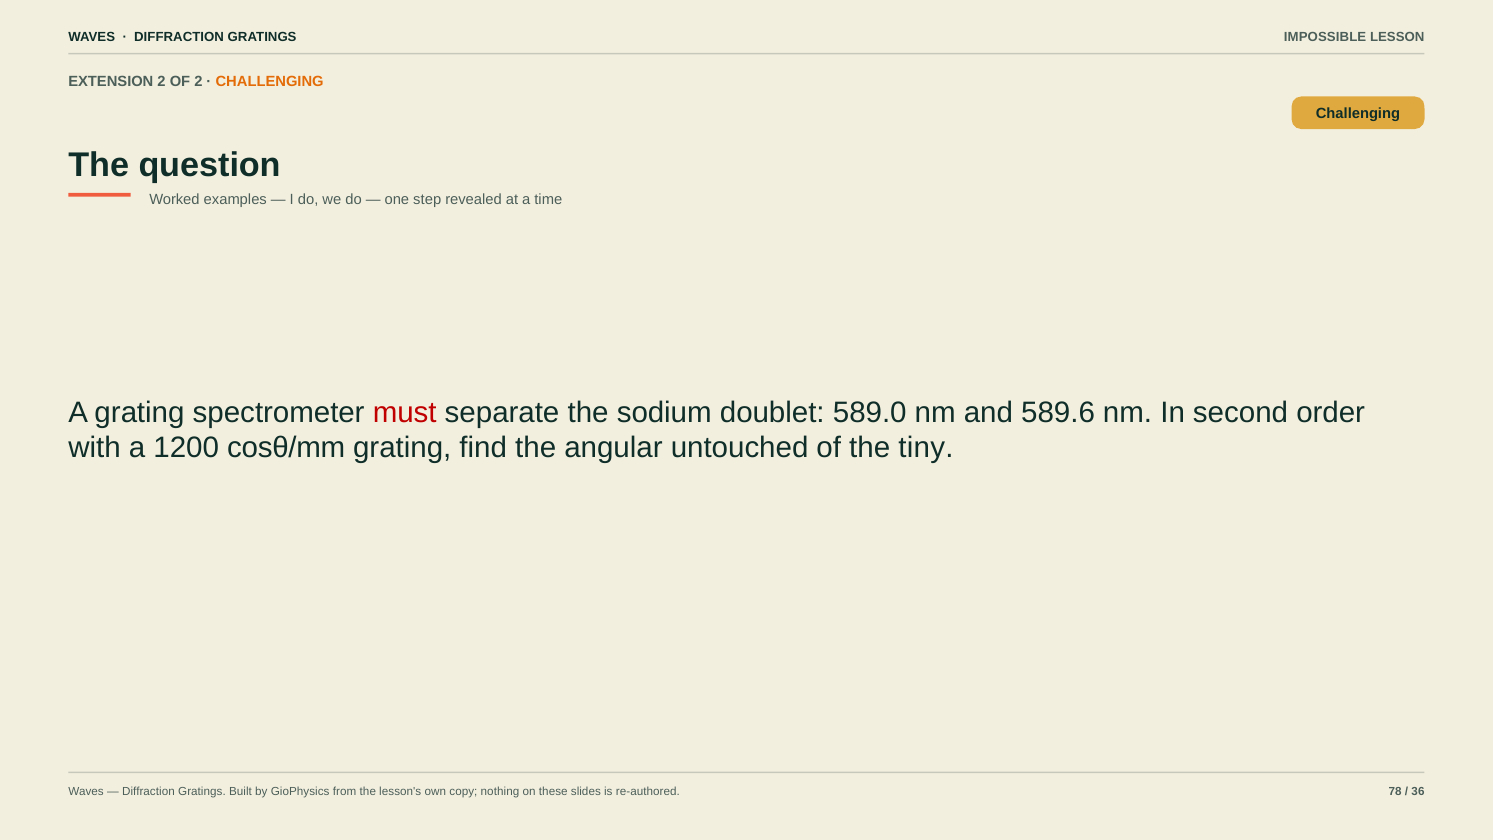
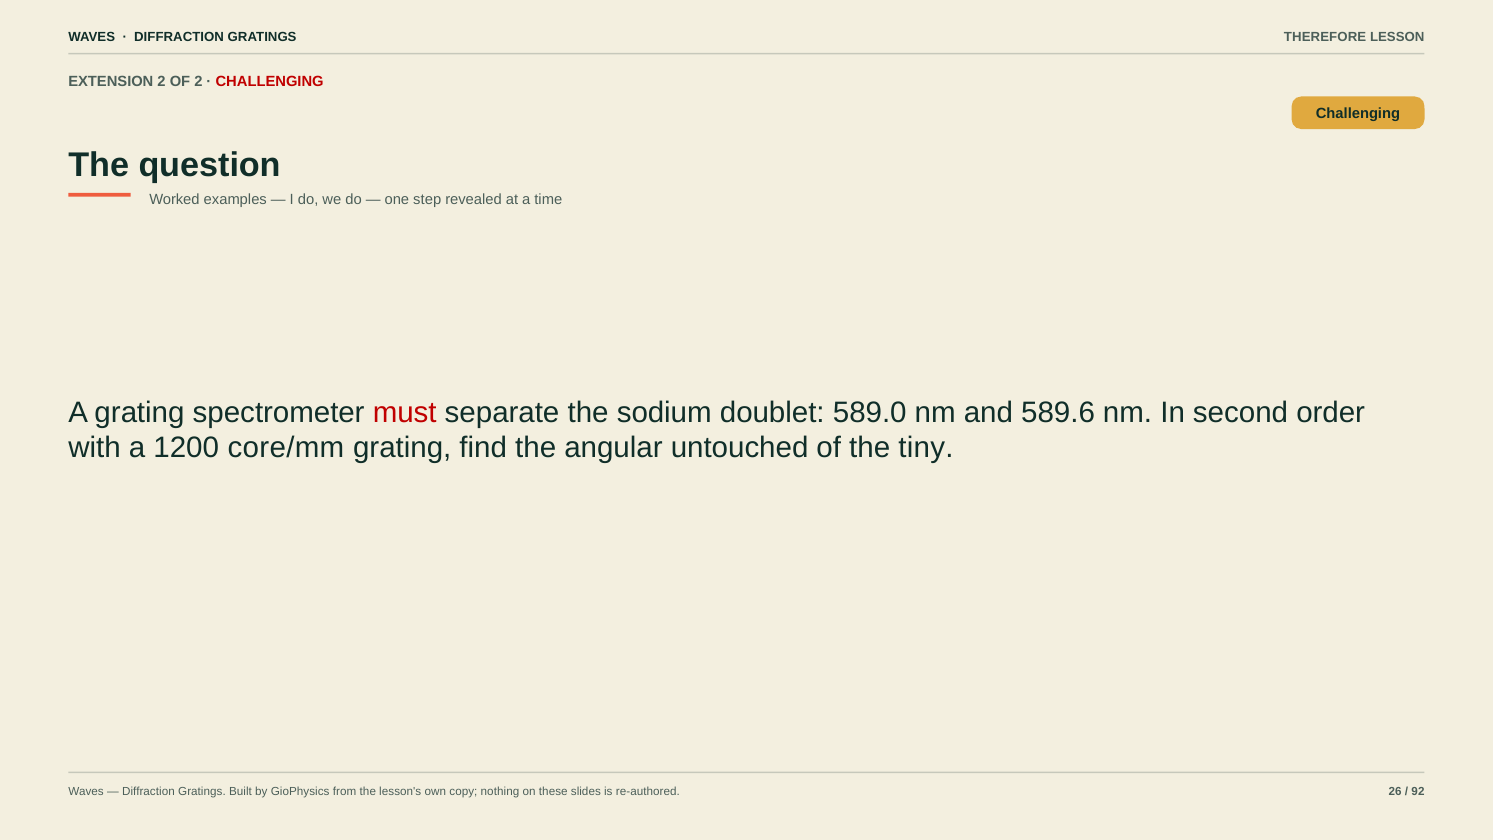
IMPOSSIBLE: IMPOSSIBLE -> THEREFORE
CHALLENGING at (270, 81) colour: orange -> red
cosθ/mm: cosθ/mm -> core/mm
78: 78 -> 26
36: 36 -> 92
